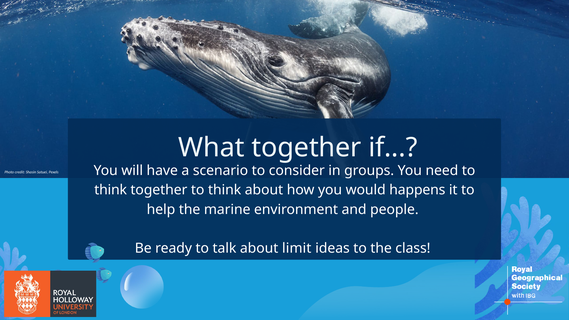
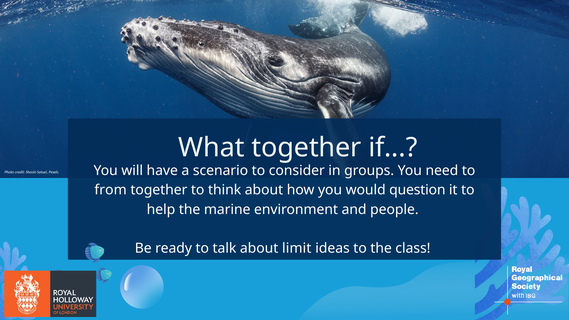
think at (111, 190): think -> from
happens: happens -> question
